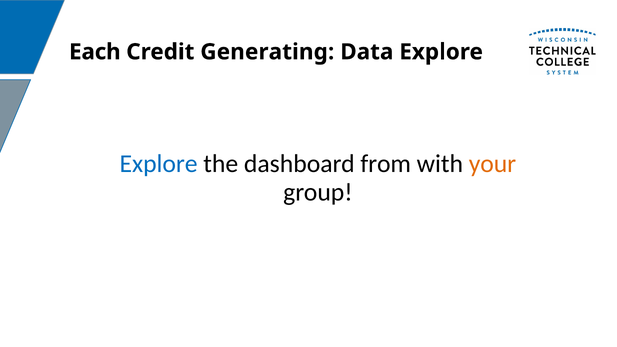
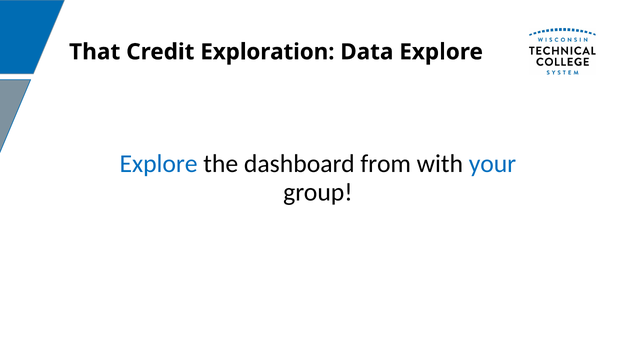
Each: Each -> That
Generating: Generating -> Exploration
your colour: orange -> blue
